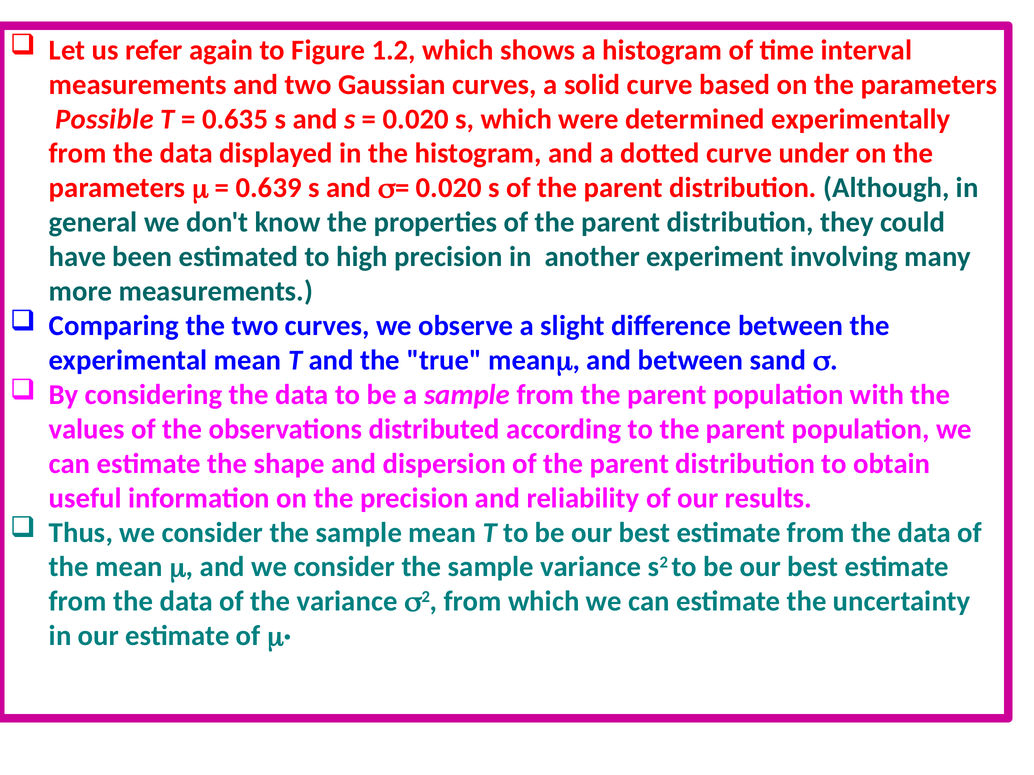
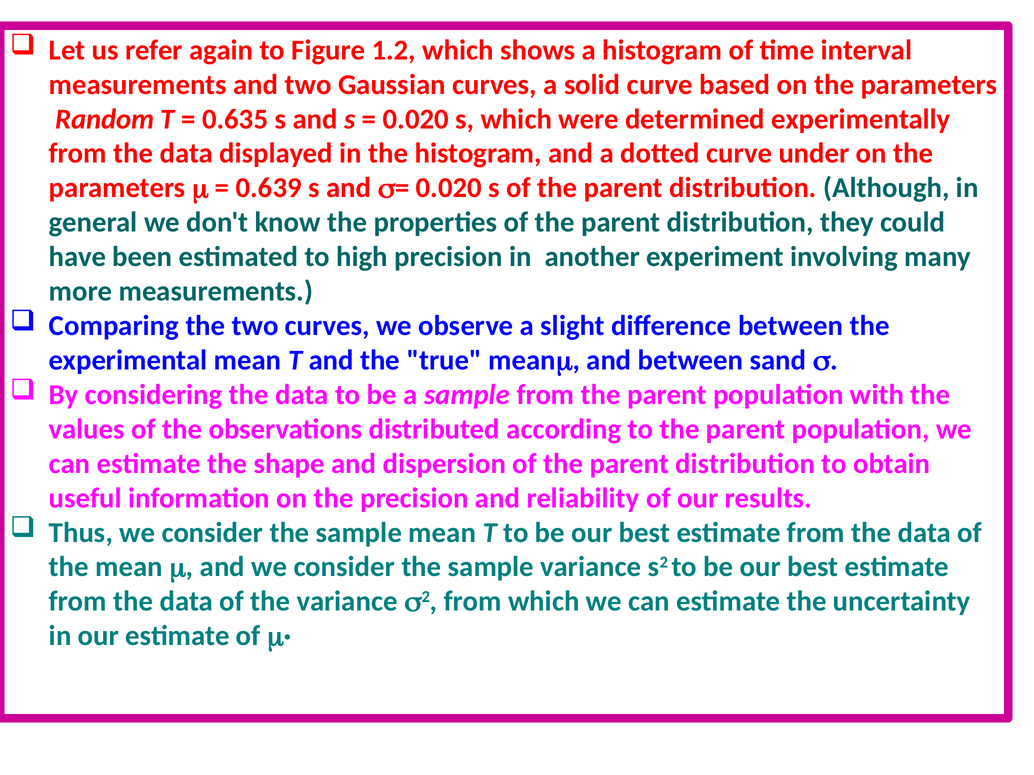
Possible: Possible -> Random
